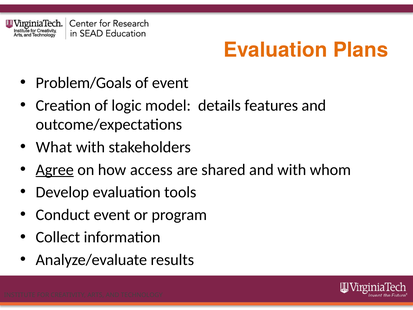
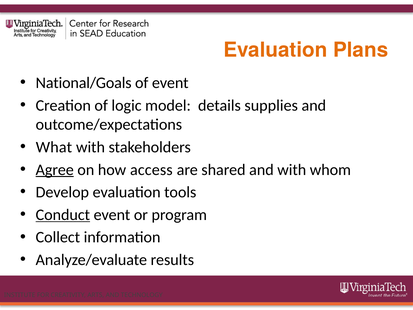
Problem/Goals: Problem/Goals -> National/Goals
features: features -> supplies
Conduct underline: none -> present
